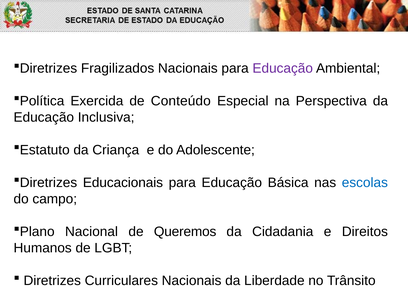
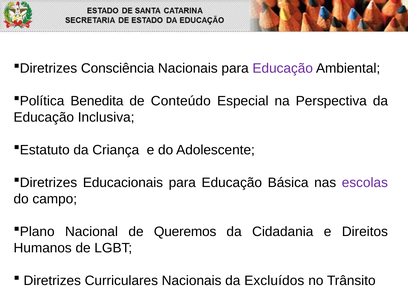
Fragilizados: Fragilizados -> Consciência
Exercida: Exercida -> Benedita
escolas colour: blue -> purple
Liberdade: Liberdade -> Excluídos
